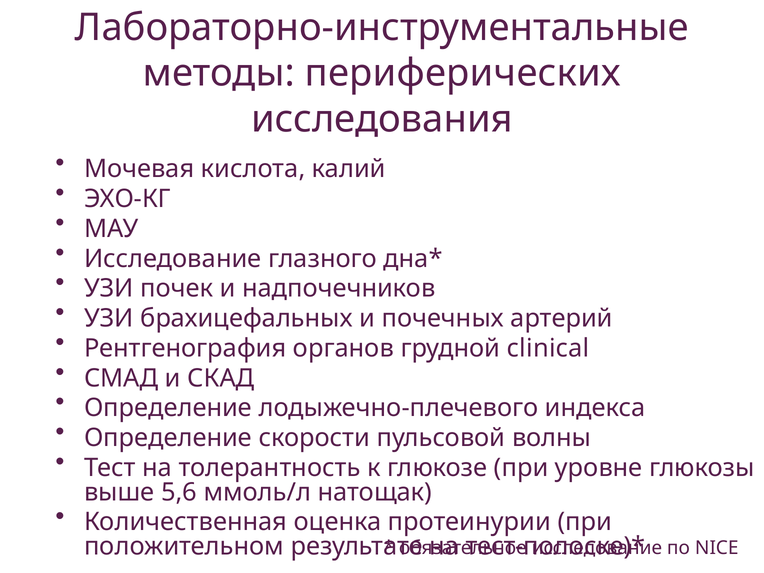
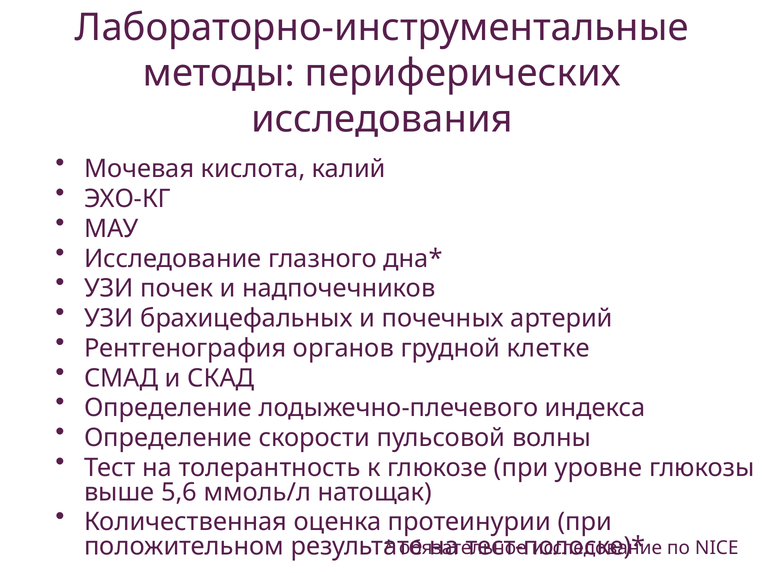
clinical: clinical -> клетке
